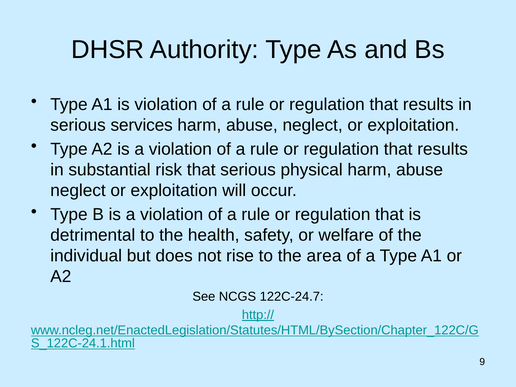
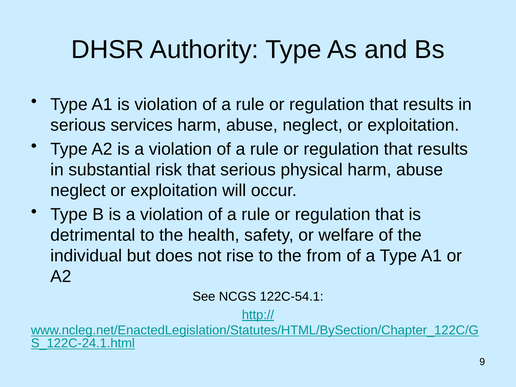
area: area -> from
122C-24.7: 122C-24.7 -> 122C-54.1
